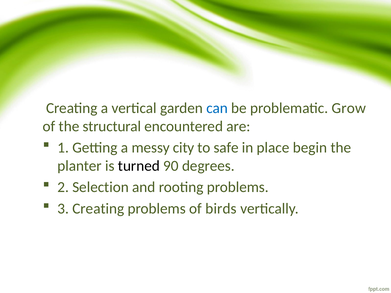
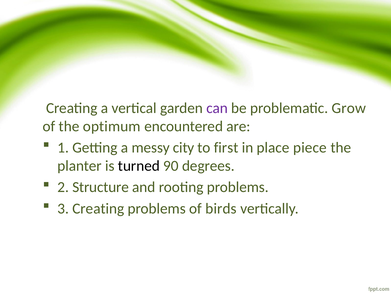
can colour: blue -> purple
structural: structural -> optimum
safe: safe -> first
begin: begin -> piece
Selection: Selection -> Structure
